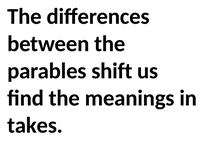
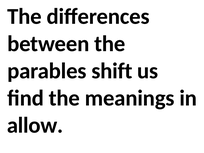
takes: takes -> allow
